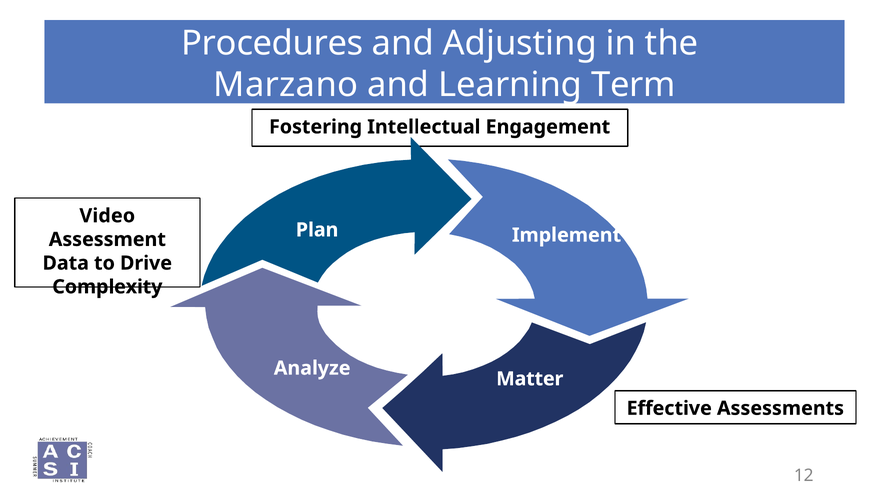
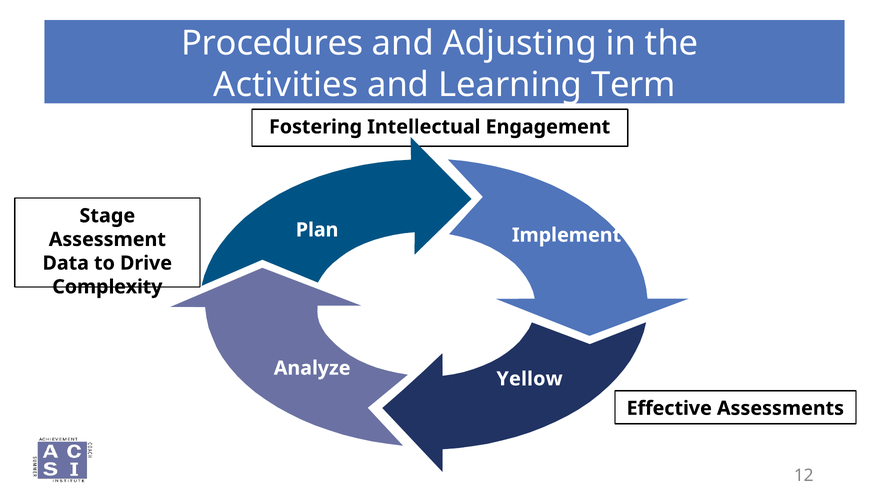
Marzano: Marzano -> Activities
Video: Video -> Stage
Matter: Matter -> Yellow
